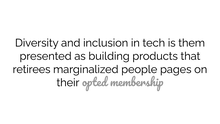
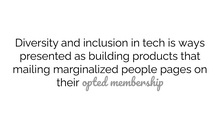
them: them -> ways
retirees: retirees -> mailing
